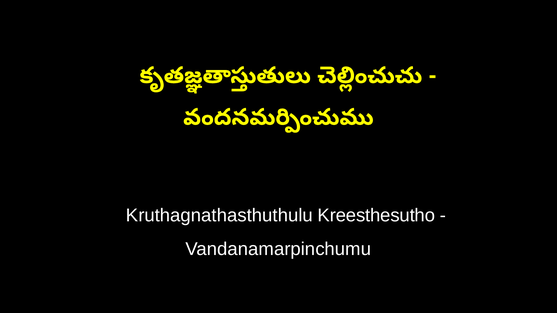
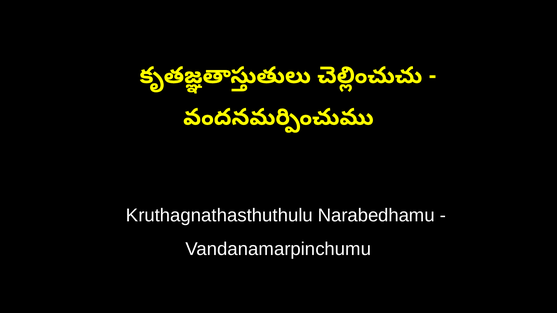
Kreesthesutho: Kreesthesutho -> Narabedhamu
